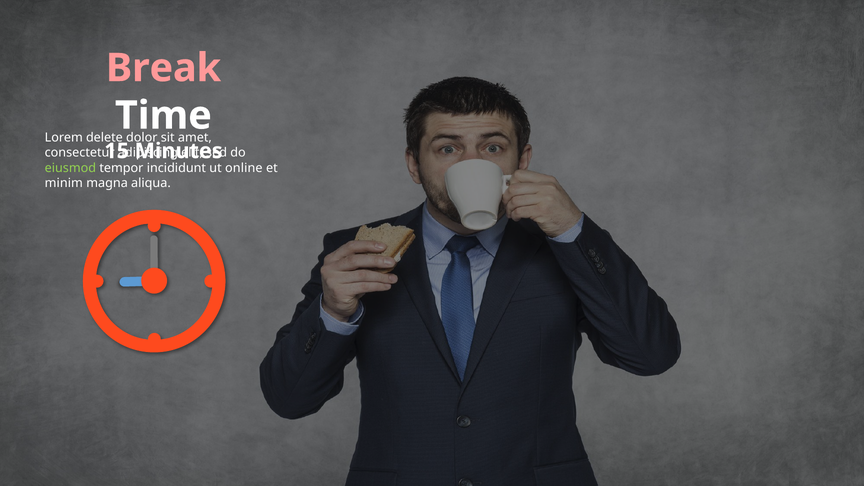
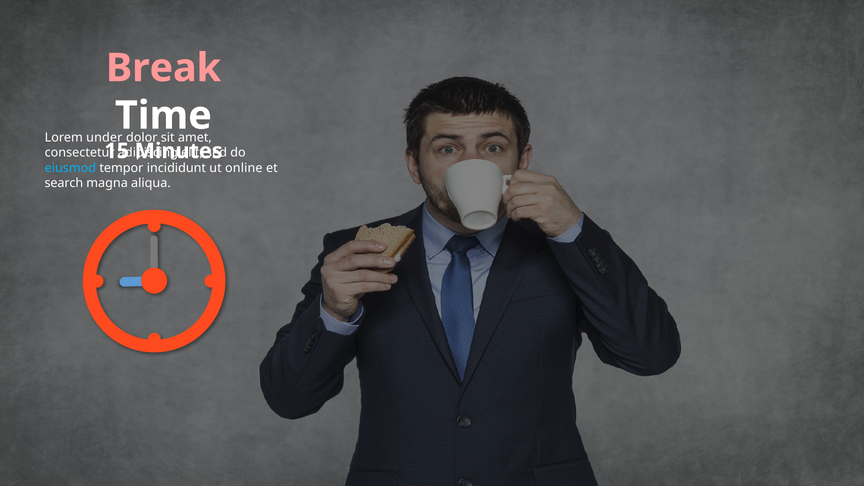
delete: delete -> under
eiusmod colour: light green -> light blue
minim: minim -> search
